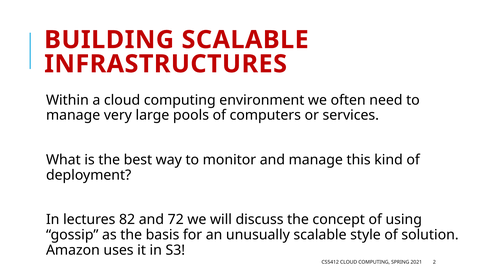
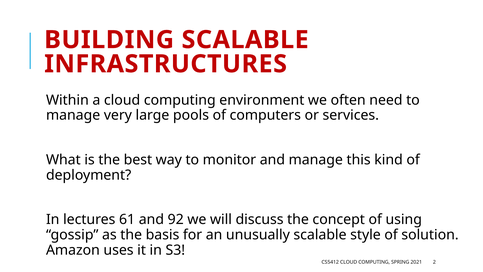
82: 82 -> 61
72: 72 -> 92
